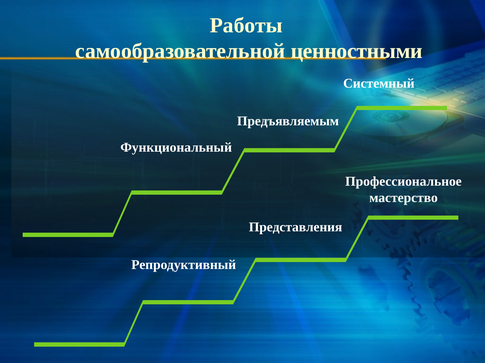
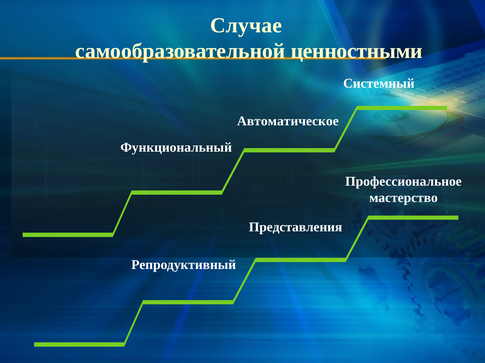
Работы: Работы -> Случае
Предъявляемым: Предъявляемым -> Автоматическое
